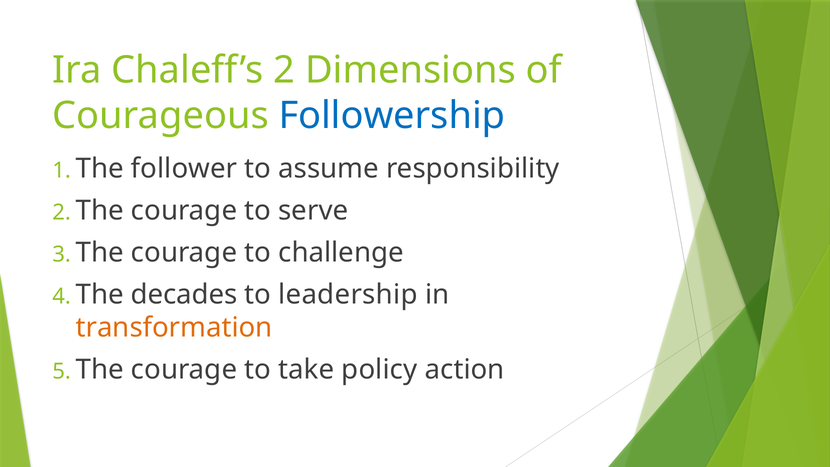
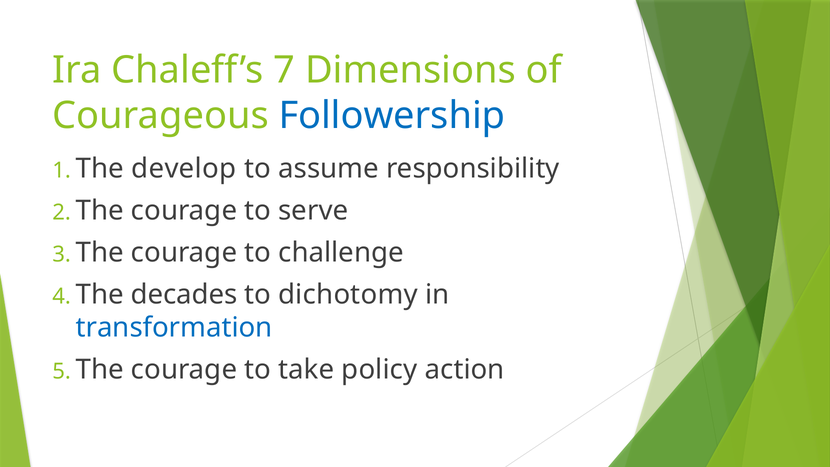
Chaleff’s 2: 2 -> 7
follower: follower -> develop
leadership: leadership -> dichotomy
transformation colour: orange -> blue
